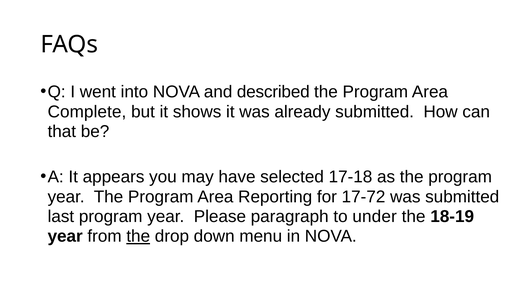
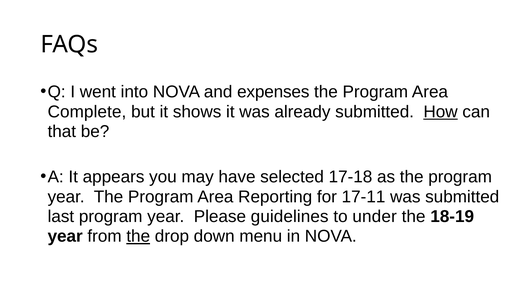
described: described -> expenses
How underline: none -> present
17-72: 17-72 -> 17-11
paragraph: paragraph -> guidelines
